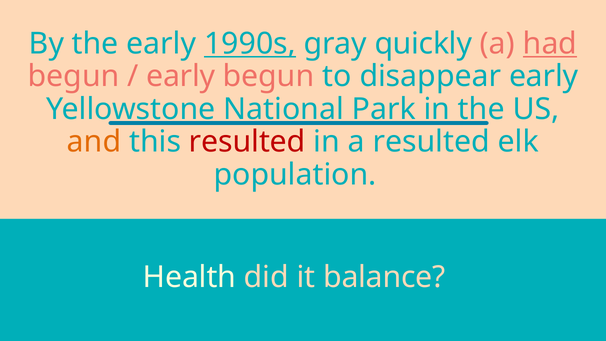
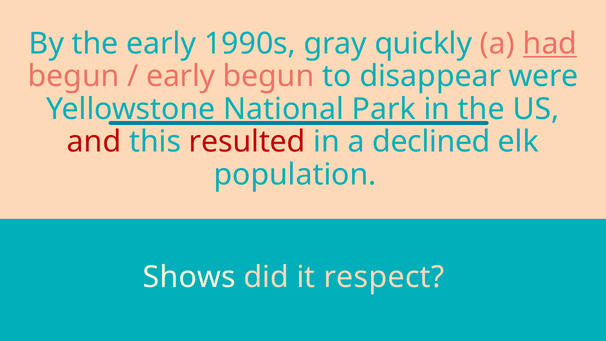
1990s underline: present -> none
disappear early: early -> were
and colour: orange -> red
a resulted: resulted -> declined
Health: Health -> Shows
balance: balance -> respect
